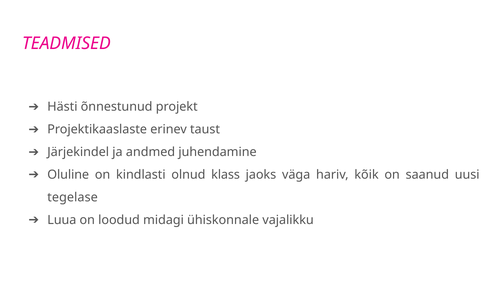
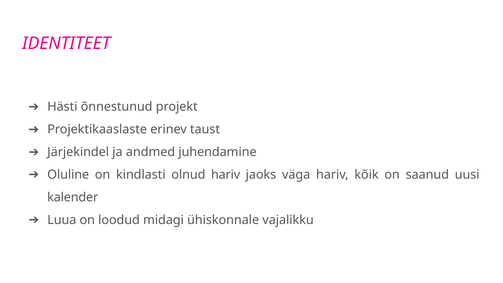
TEADMISED: TEADMISED -> IDENTITEET
olnud klass: klass -> hariv
tegelase: tegelase -> kalender
